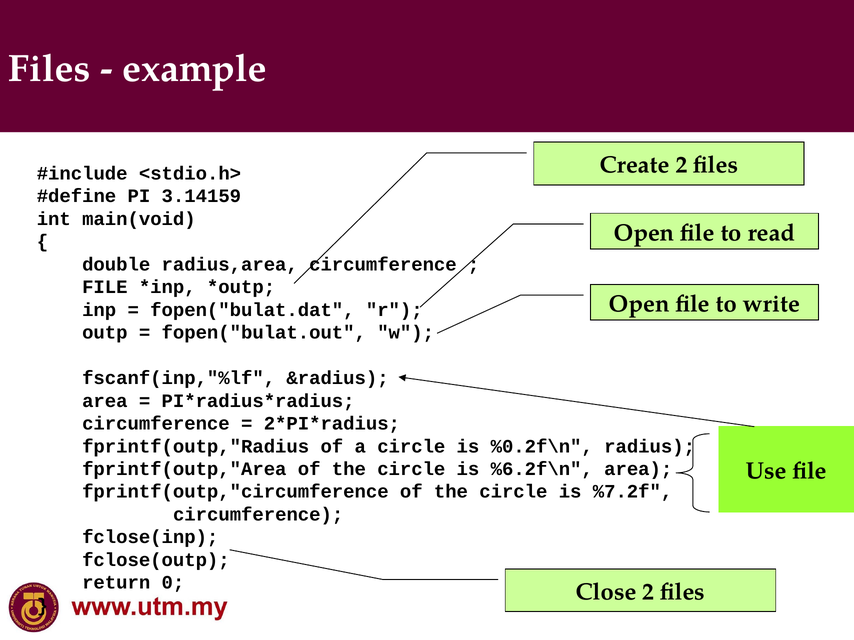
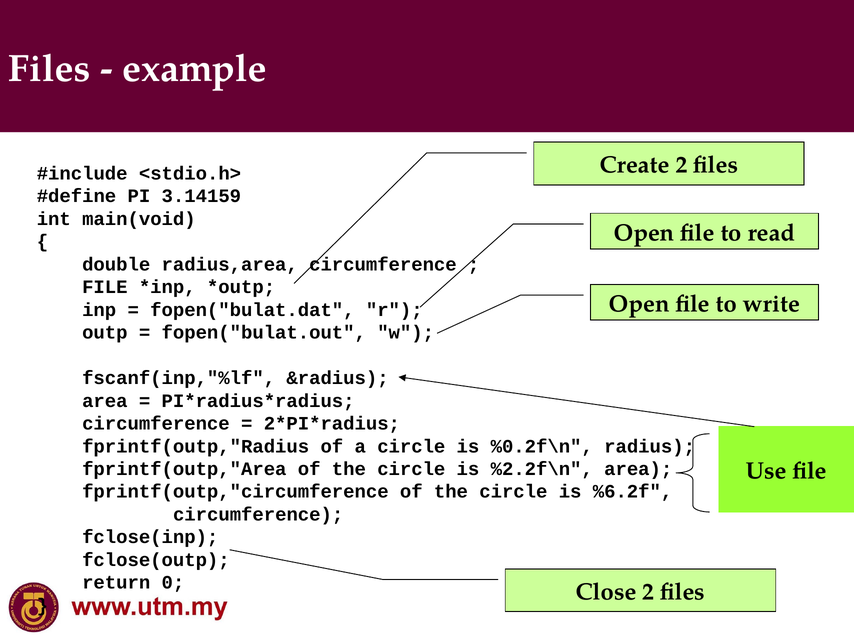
%6.2f\n: %6.2f\n -> %2.2f\n
%7.2f: %7.2f -> %6.2f
